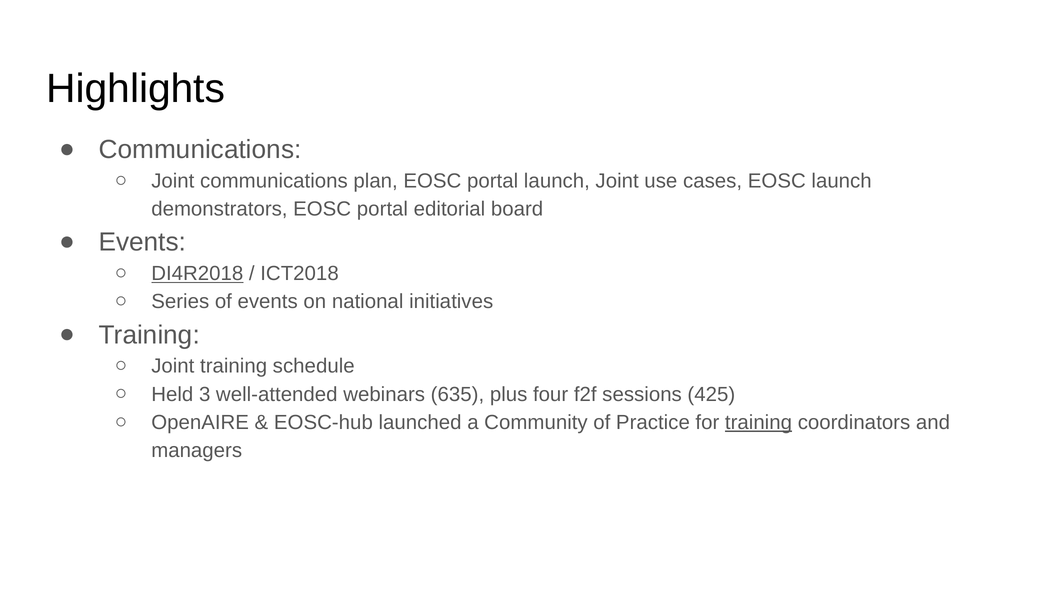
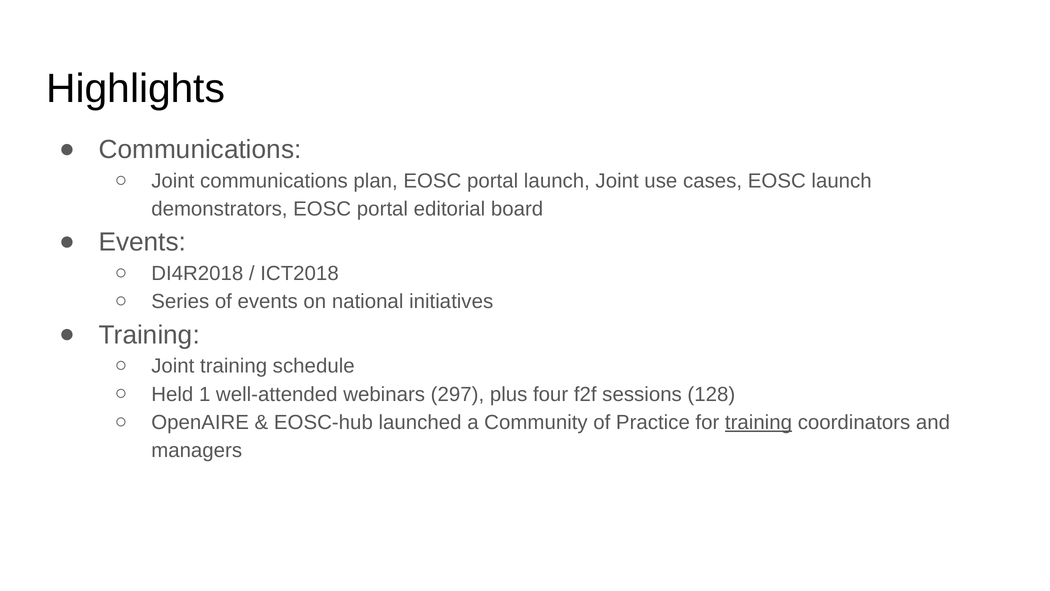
DI4R2018 underline: present -> none
3: 3 -> 1
635: 635 -> 297
425: 425 -> 128
